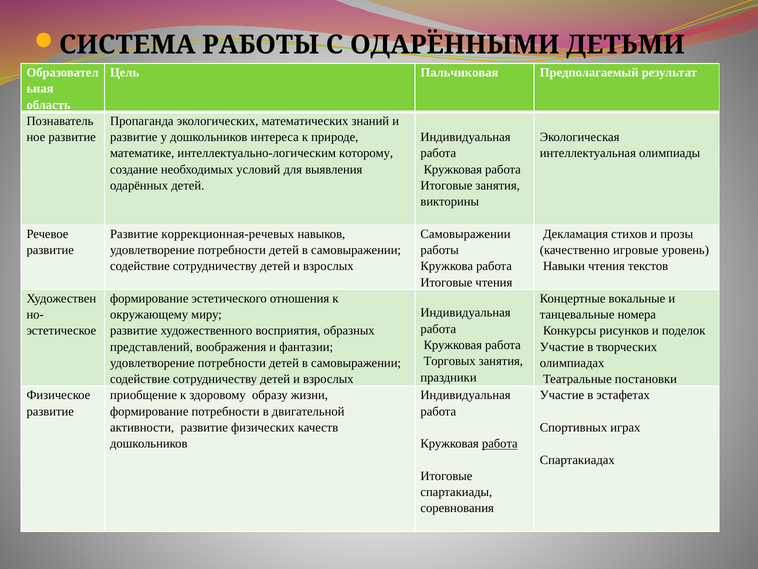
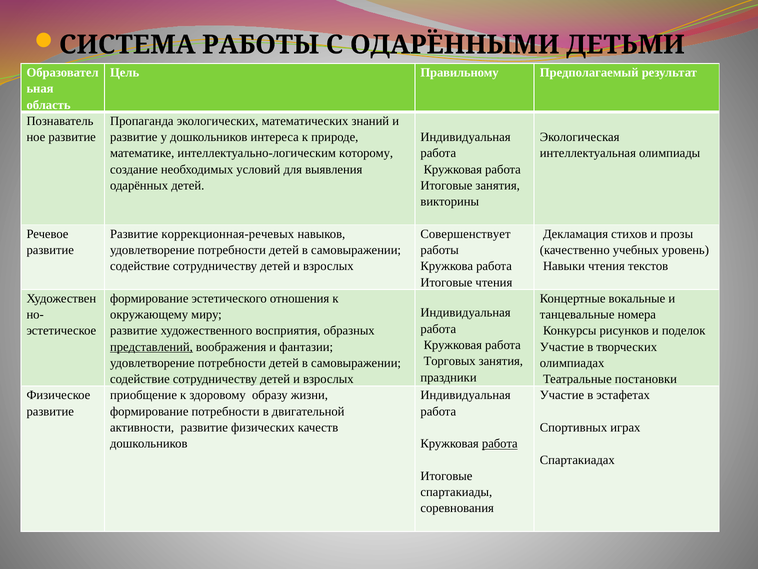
Пальчиковая: Пальчиковая -> Правильному
Самовыражении at (466, 234): Самовыражении -> Совершенствует
игровые: игровые -> учебных
представлений underline: none -> present
